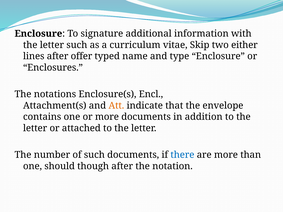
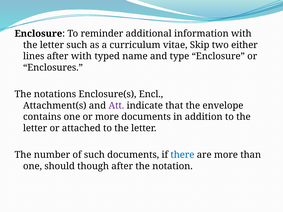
signature: signature -> reminder
after offer: offer -> with
Att colour: orange -> purple
